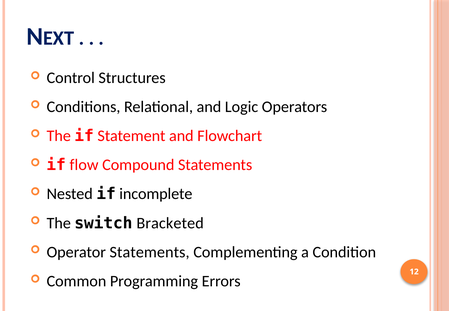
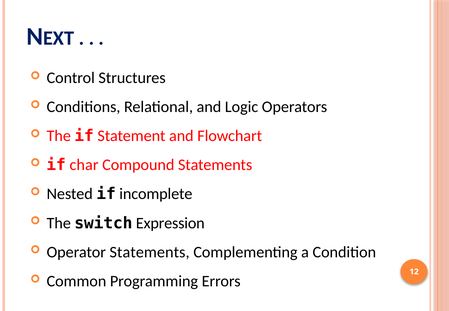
flow: flow -> char
Bracketed: Bracketed -> Expression
